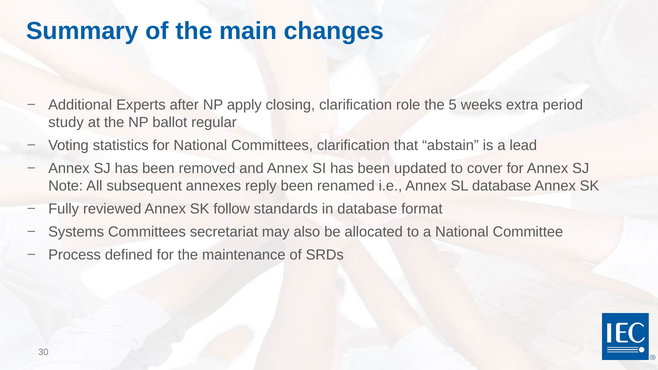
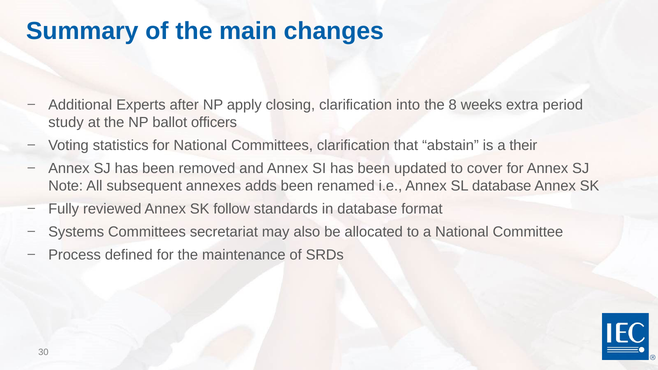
role: role -> into
5: 5 -> 8
regular: regular -> officers
lead: lead -> their
reply: reply -> adds
